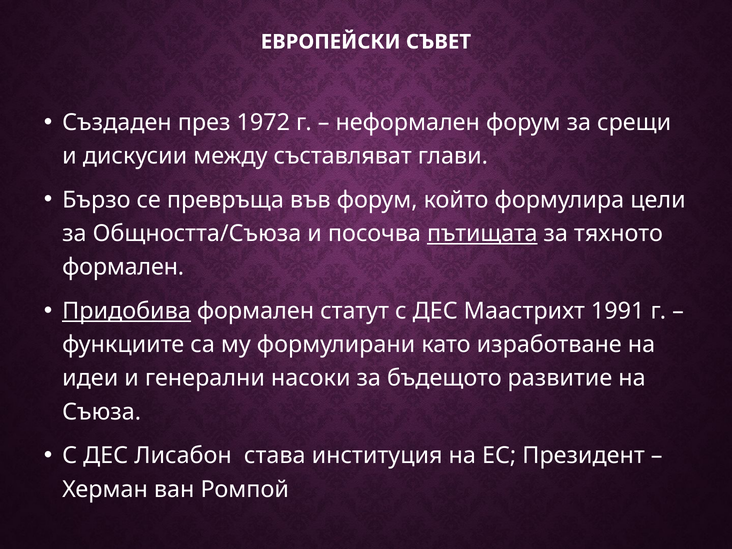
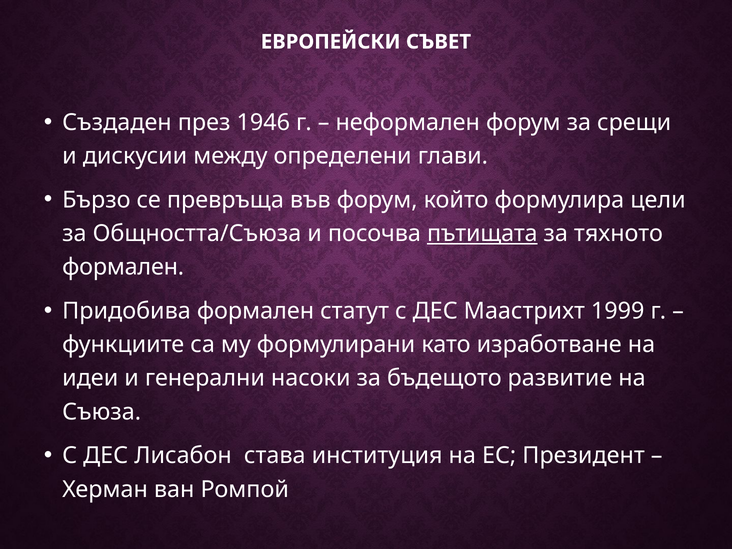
1972: 1972 -> 1946
съставляват: съставляват -> определени
Придобива underline: present -> none
1991: 1991 -> 1999
